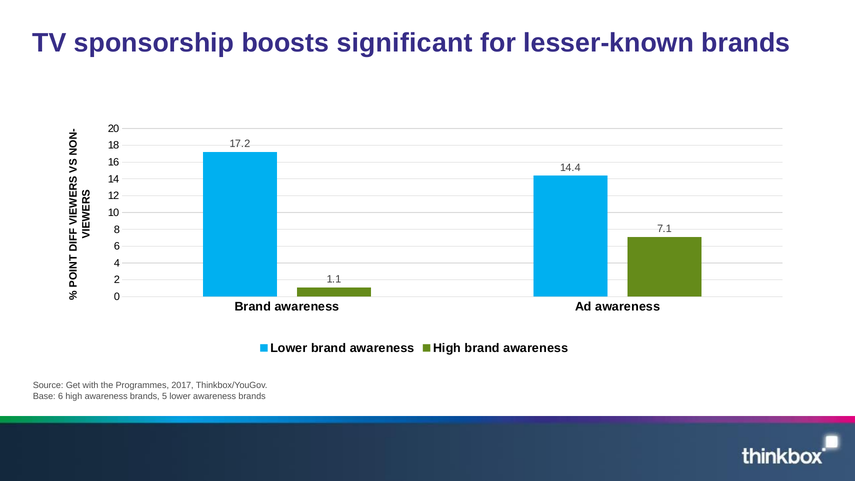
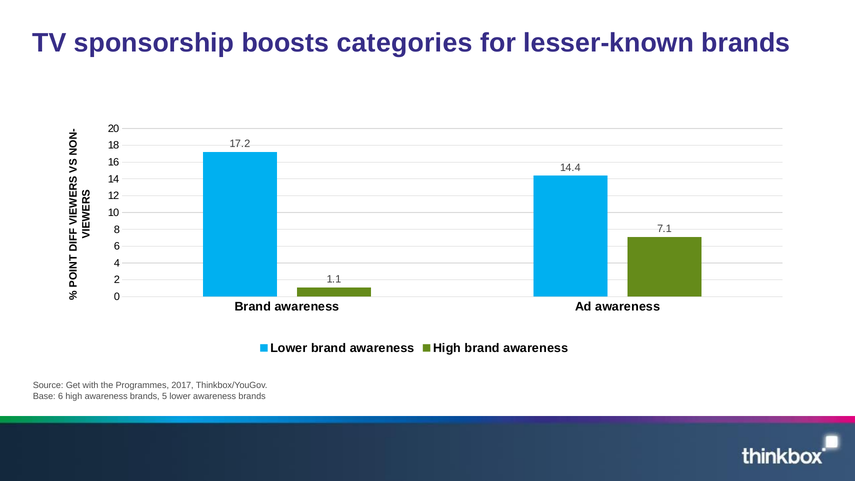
significant: significant -> categories
